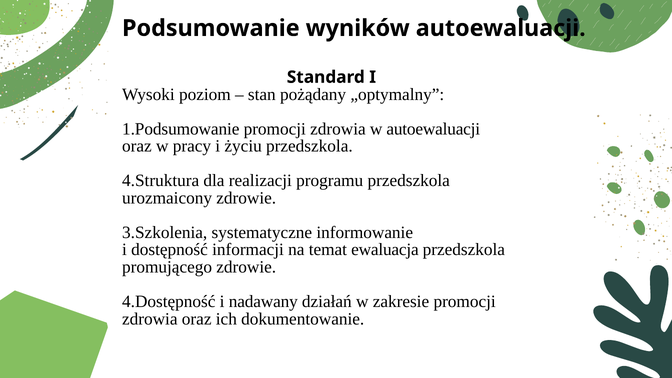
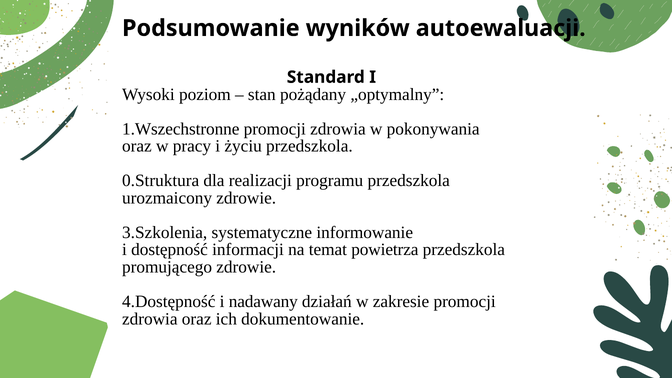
1.Podsumowanie: 1.Podsumowanie -> 1.Wszechstronne
w autoewaluacji: autoewaluacji -> pokonywania
4.Struktura: 4.Struktura -> 0.Struktura
ewaluacja: ewaluacja -> powietrza
